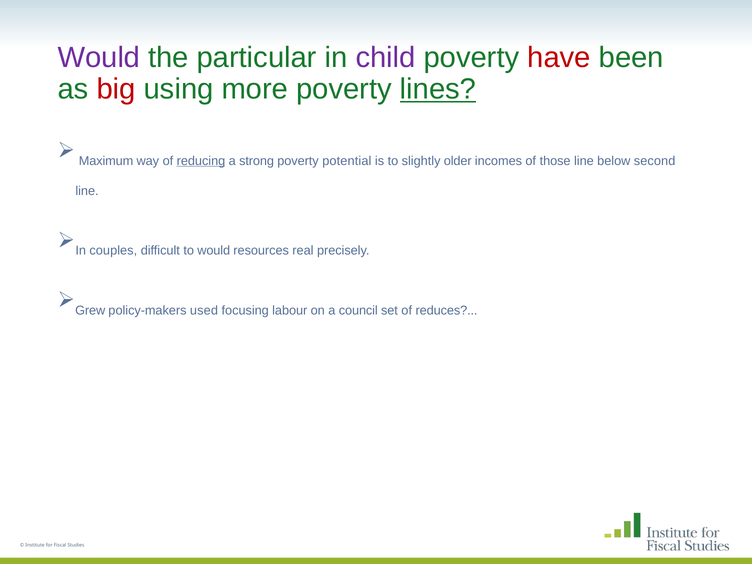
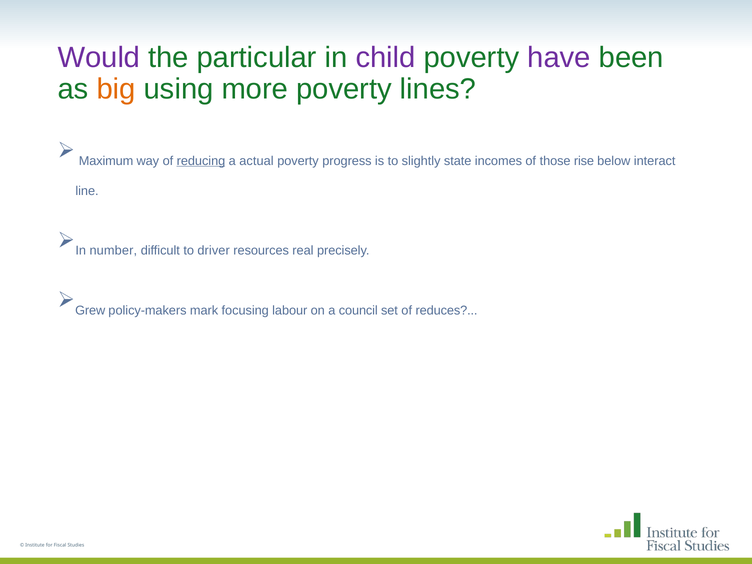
have colour: red -> purple
big colour: red -> orange
lines underline: present -> none
strong: strong -> actual
potential: potential -> progress
older: older -> state
those line: line -> rise
second: second -> interact
couples: couples -> number
to would: would -> driver
used: used -> mark
